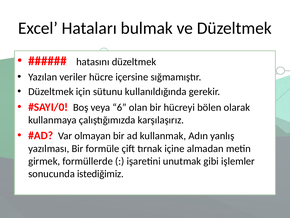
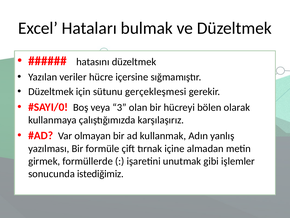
kullanıldığında: kullanıldığında -> gerçekleşmesi
6: 6 -> 3
